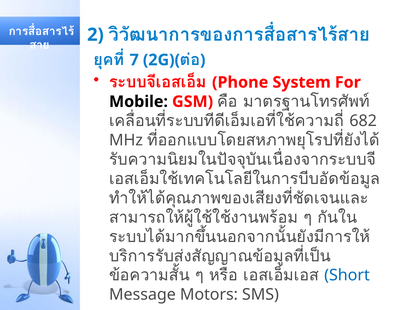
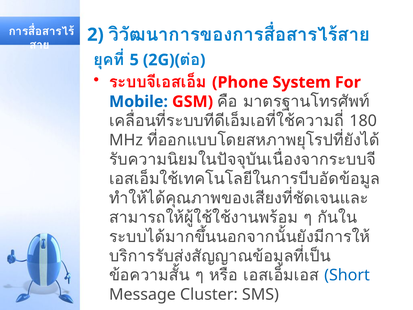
7: 7 -> 5
Mobile colour: black -> blue
682: 682 -> 180
Motors: Motors -> Cluster
